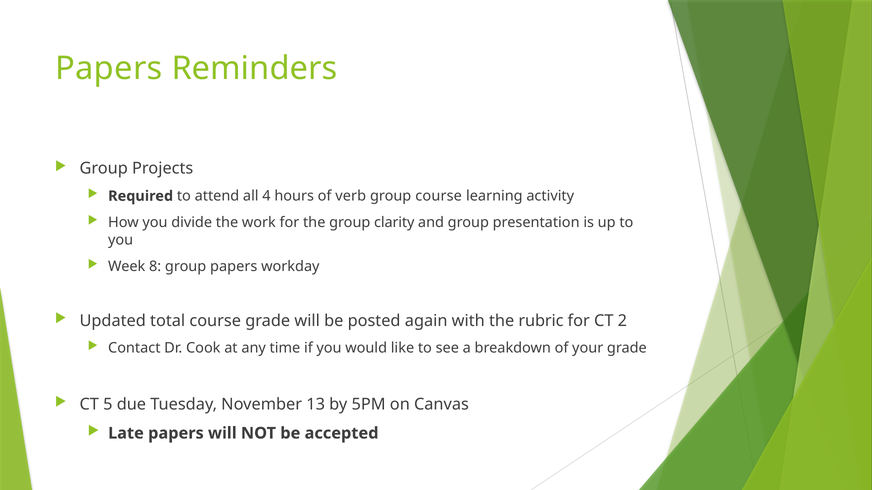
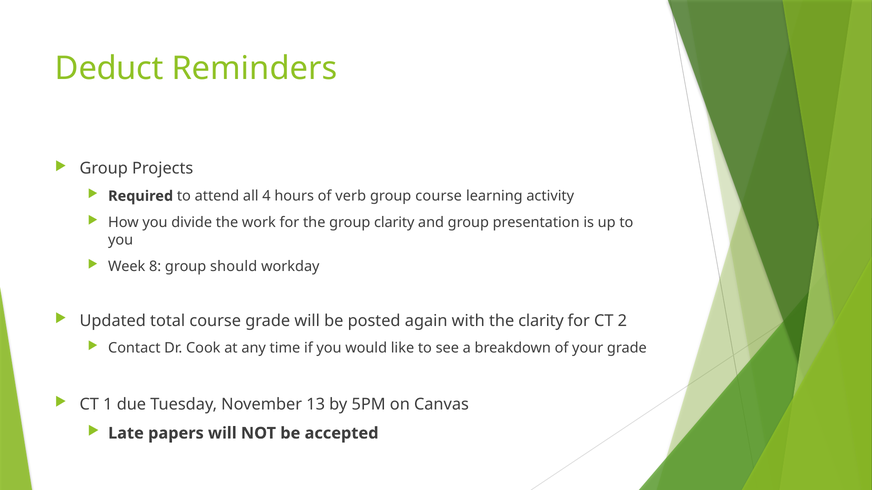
Papers at (109, 69): Papers -> Deduct
group papers: papers -> should
the rubric: rubric -> clarity
5: 5 -> 1
